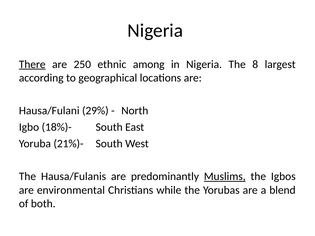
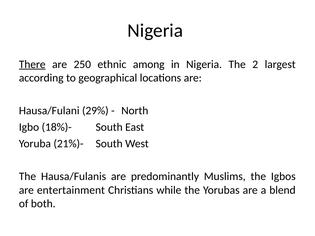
8: 8 -> 2
Muslims underline: present -> none
environmental: environmental -> entertainment
